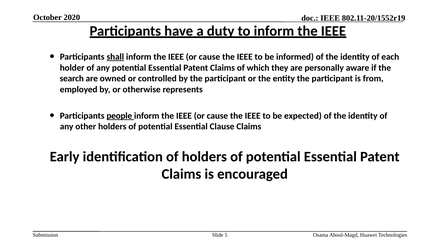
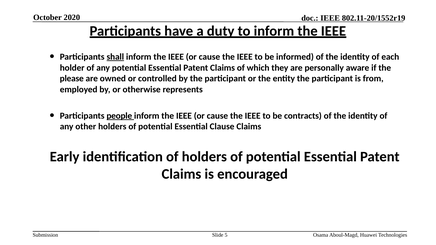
search: search -> please
expected: expected -> contracts
